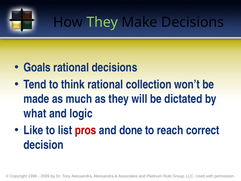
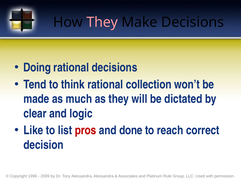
They at (102, 22) colour: light green -> pink
Goals: Goals -> Doing
what: what -> clear
